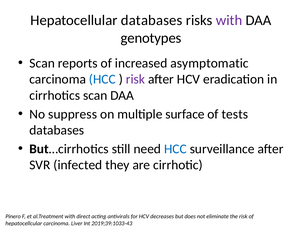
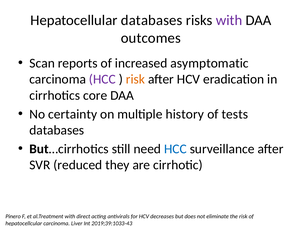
genotypes: genotypes -> outcomes
HCC at (102, 79) colour: blue -> purple
risk at (135, 79) colour: purple -> orange
cirrhotics scan: scan -> core
suppress: suppress -> certainty
surface: surface -> history
infected: infected -> reduced
